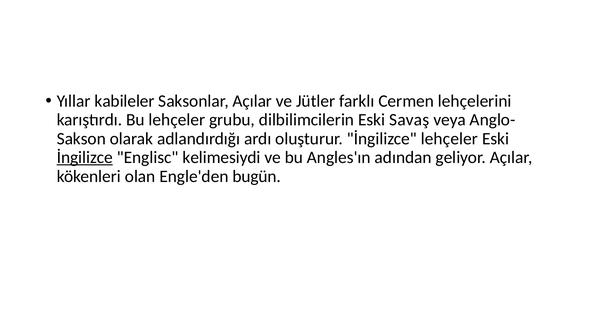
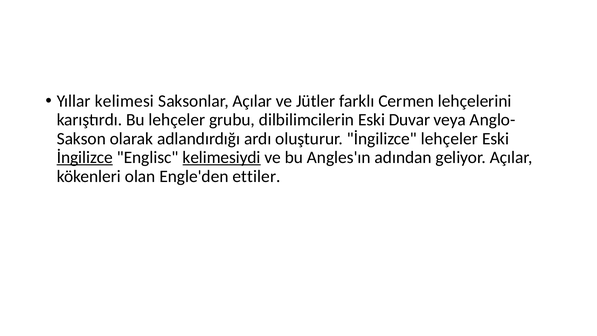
kabileler: kabileler -> kelimesi
Savaş: Savaş -> Duvar
kelimesiydi underline: none -> present
bugün: bugün -> ettiler
